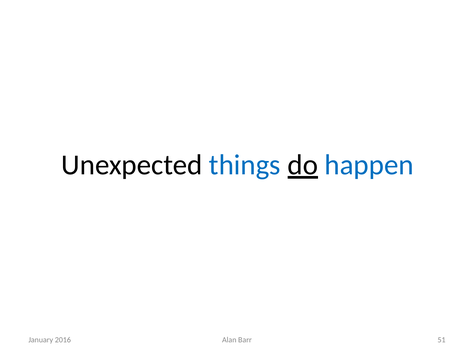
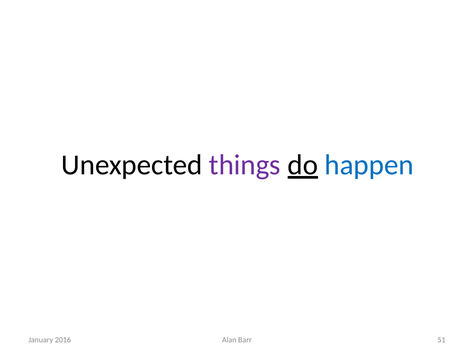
things colour: blue -> purple
